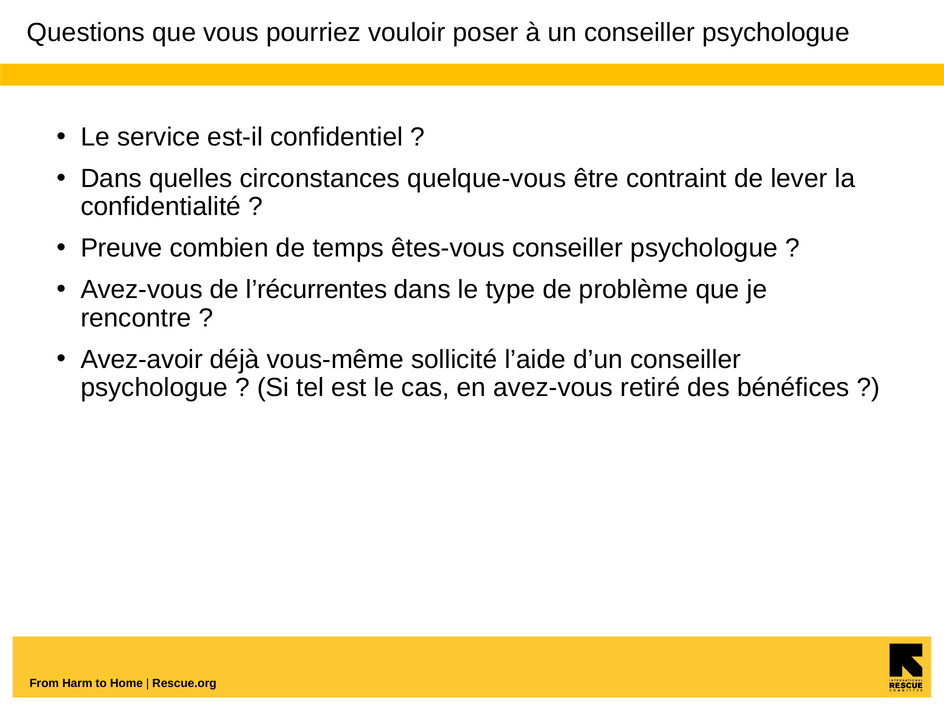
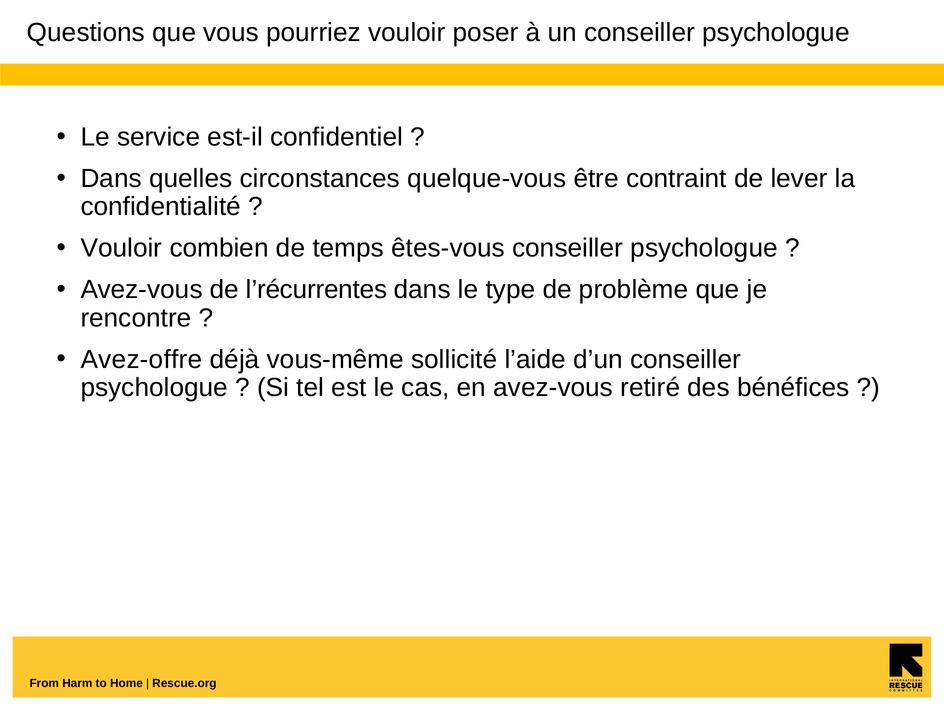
Preuve at (122, 248): Preuve -> Vouloir
Avez-avoir: Avez-avoir -> Avez-offre
